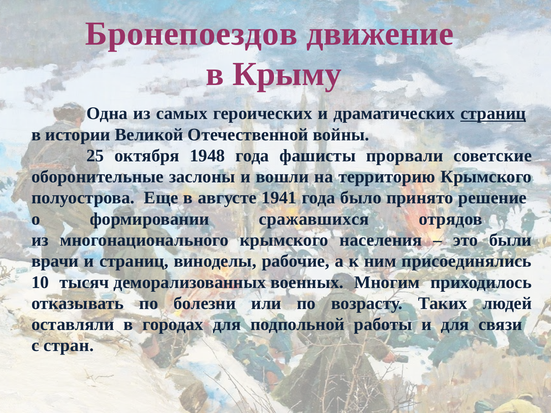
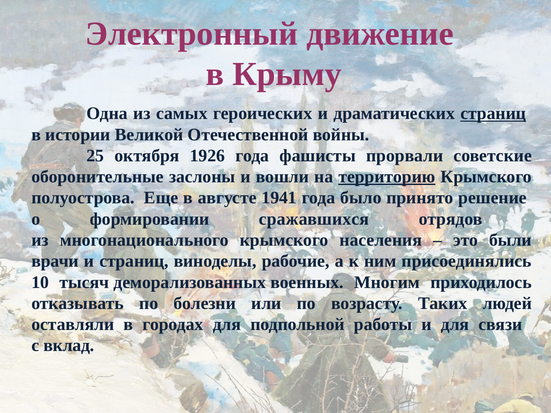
Бронепоездов: Бронепоездов -> Электронный
1948: 1948 -> 1926
территорию underline: none -> present
стран: стран -> вклад
